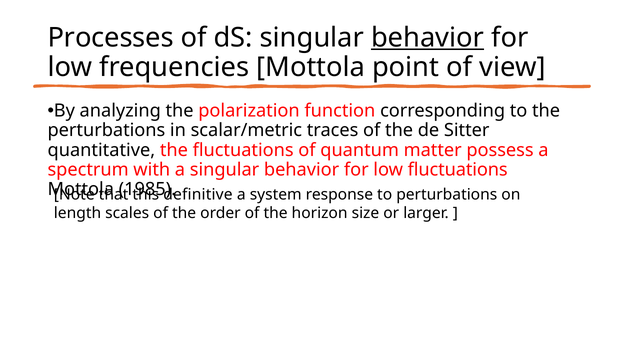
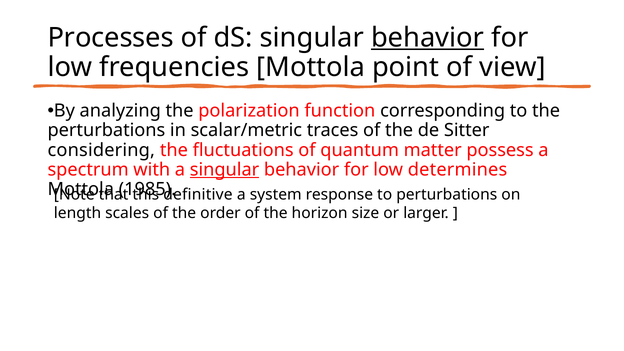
quantitative: quantitative -> considering
singular at (225, 170) underline: none -> present
low fluctuations: fluctuations -> determines
